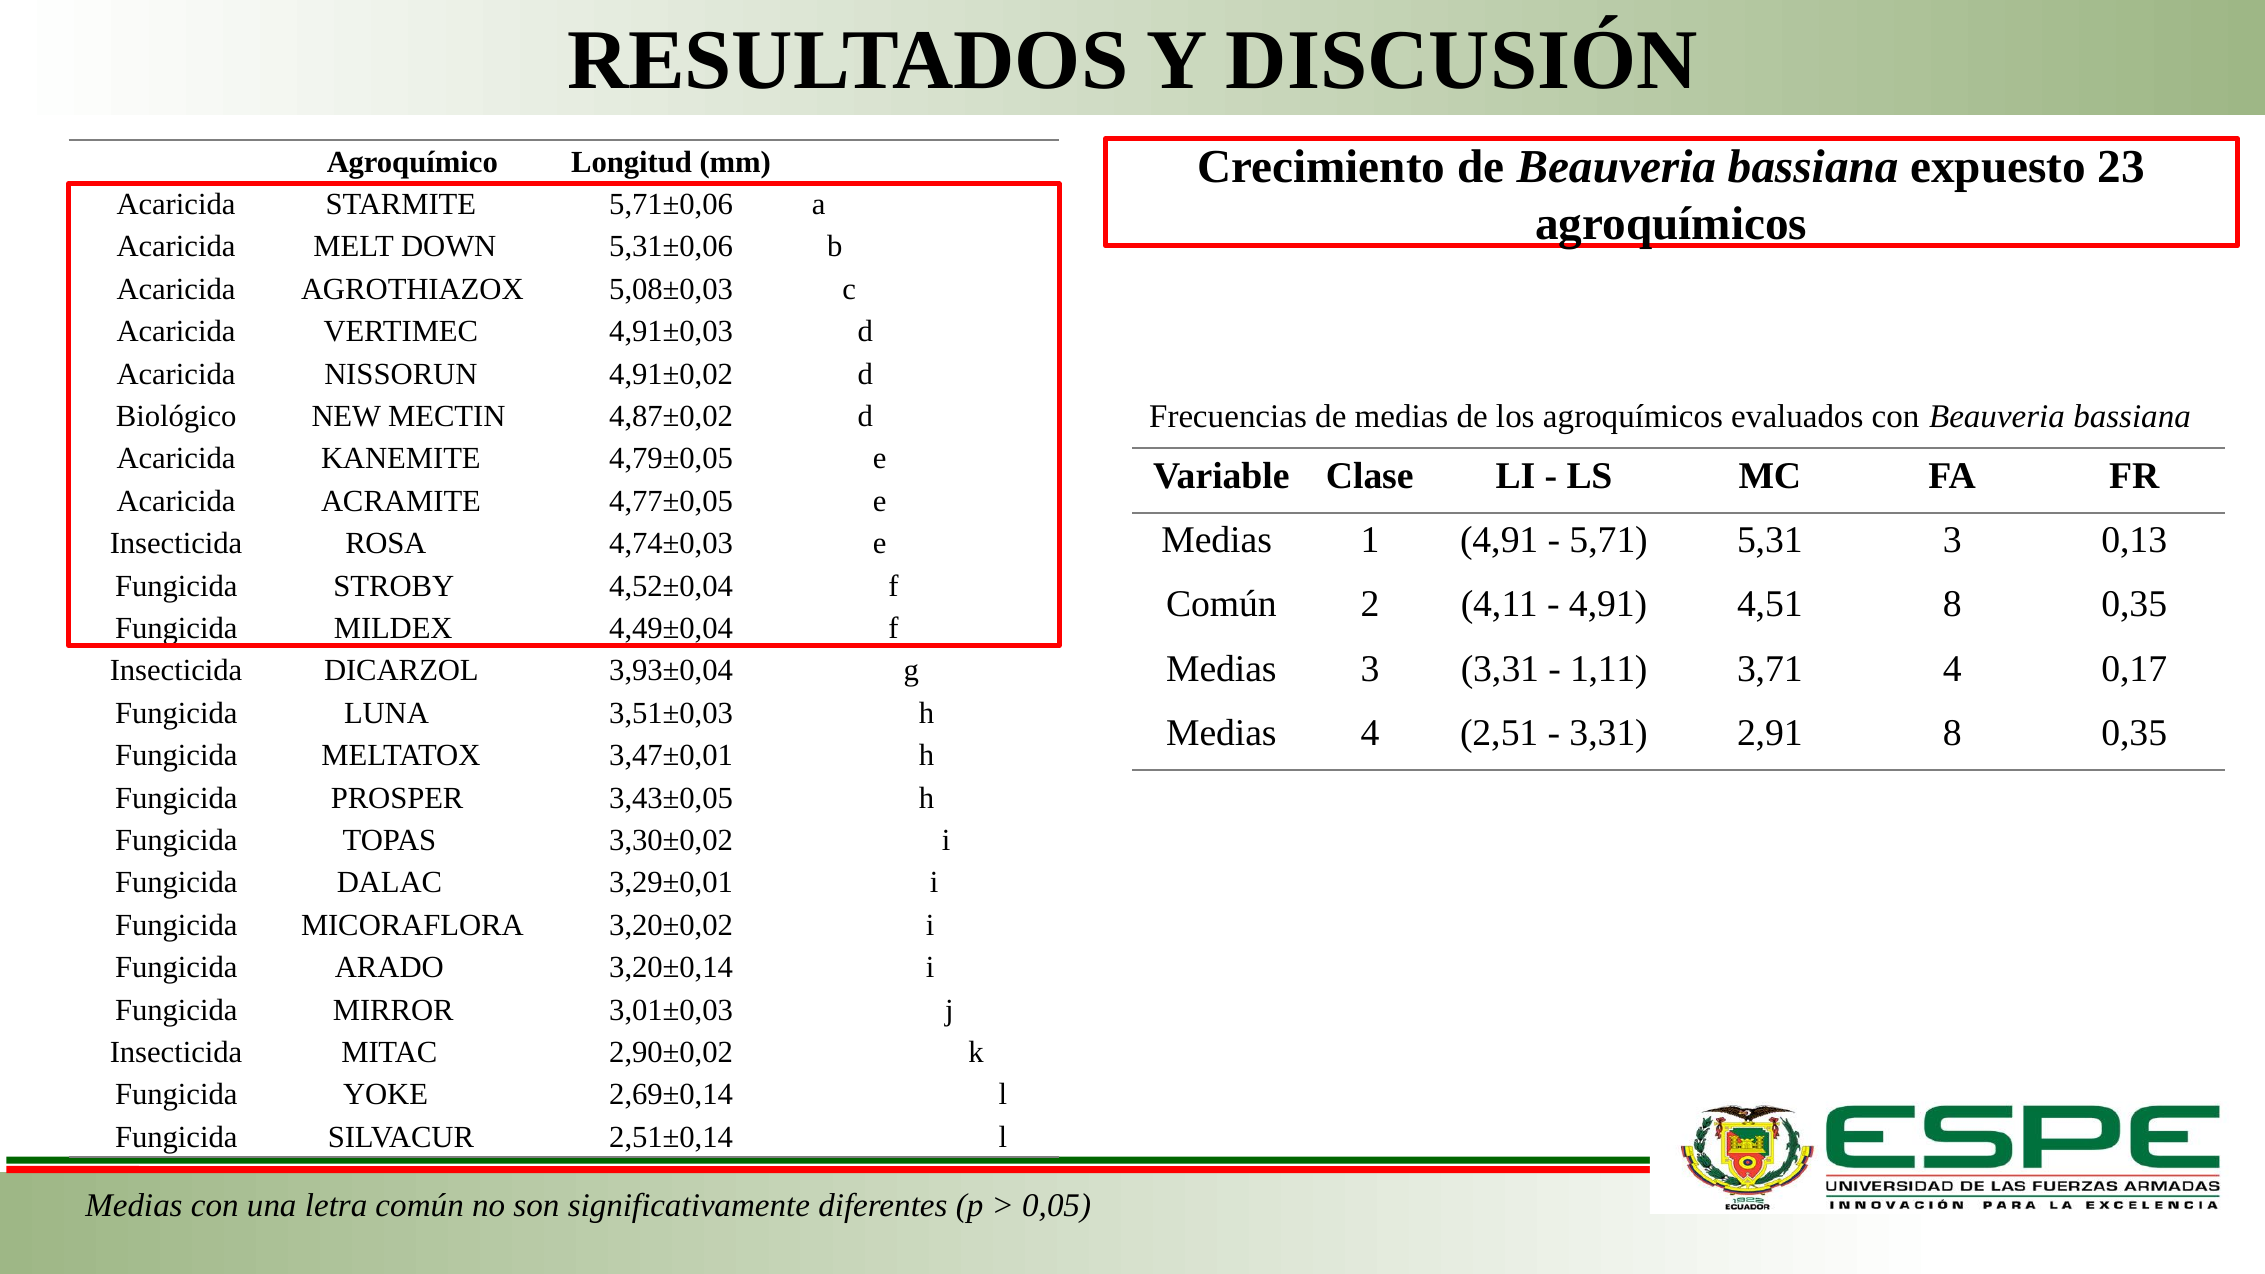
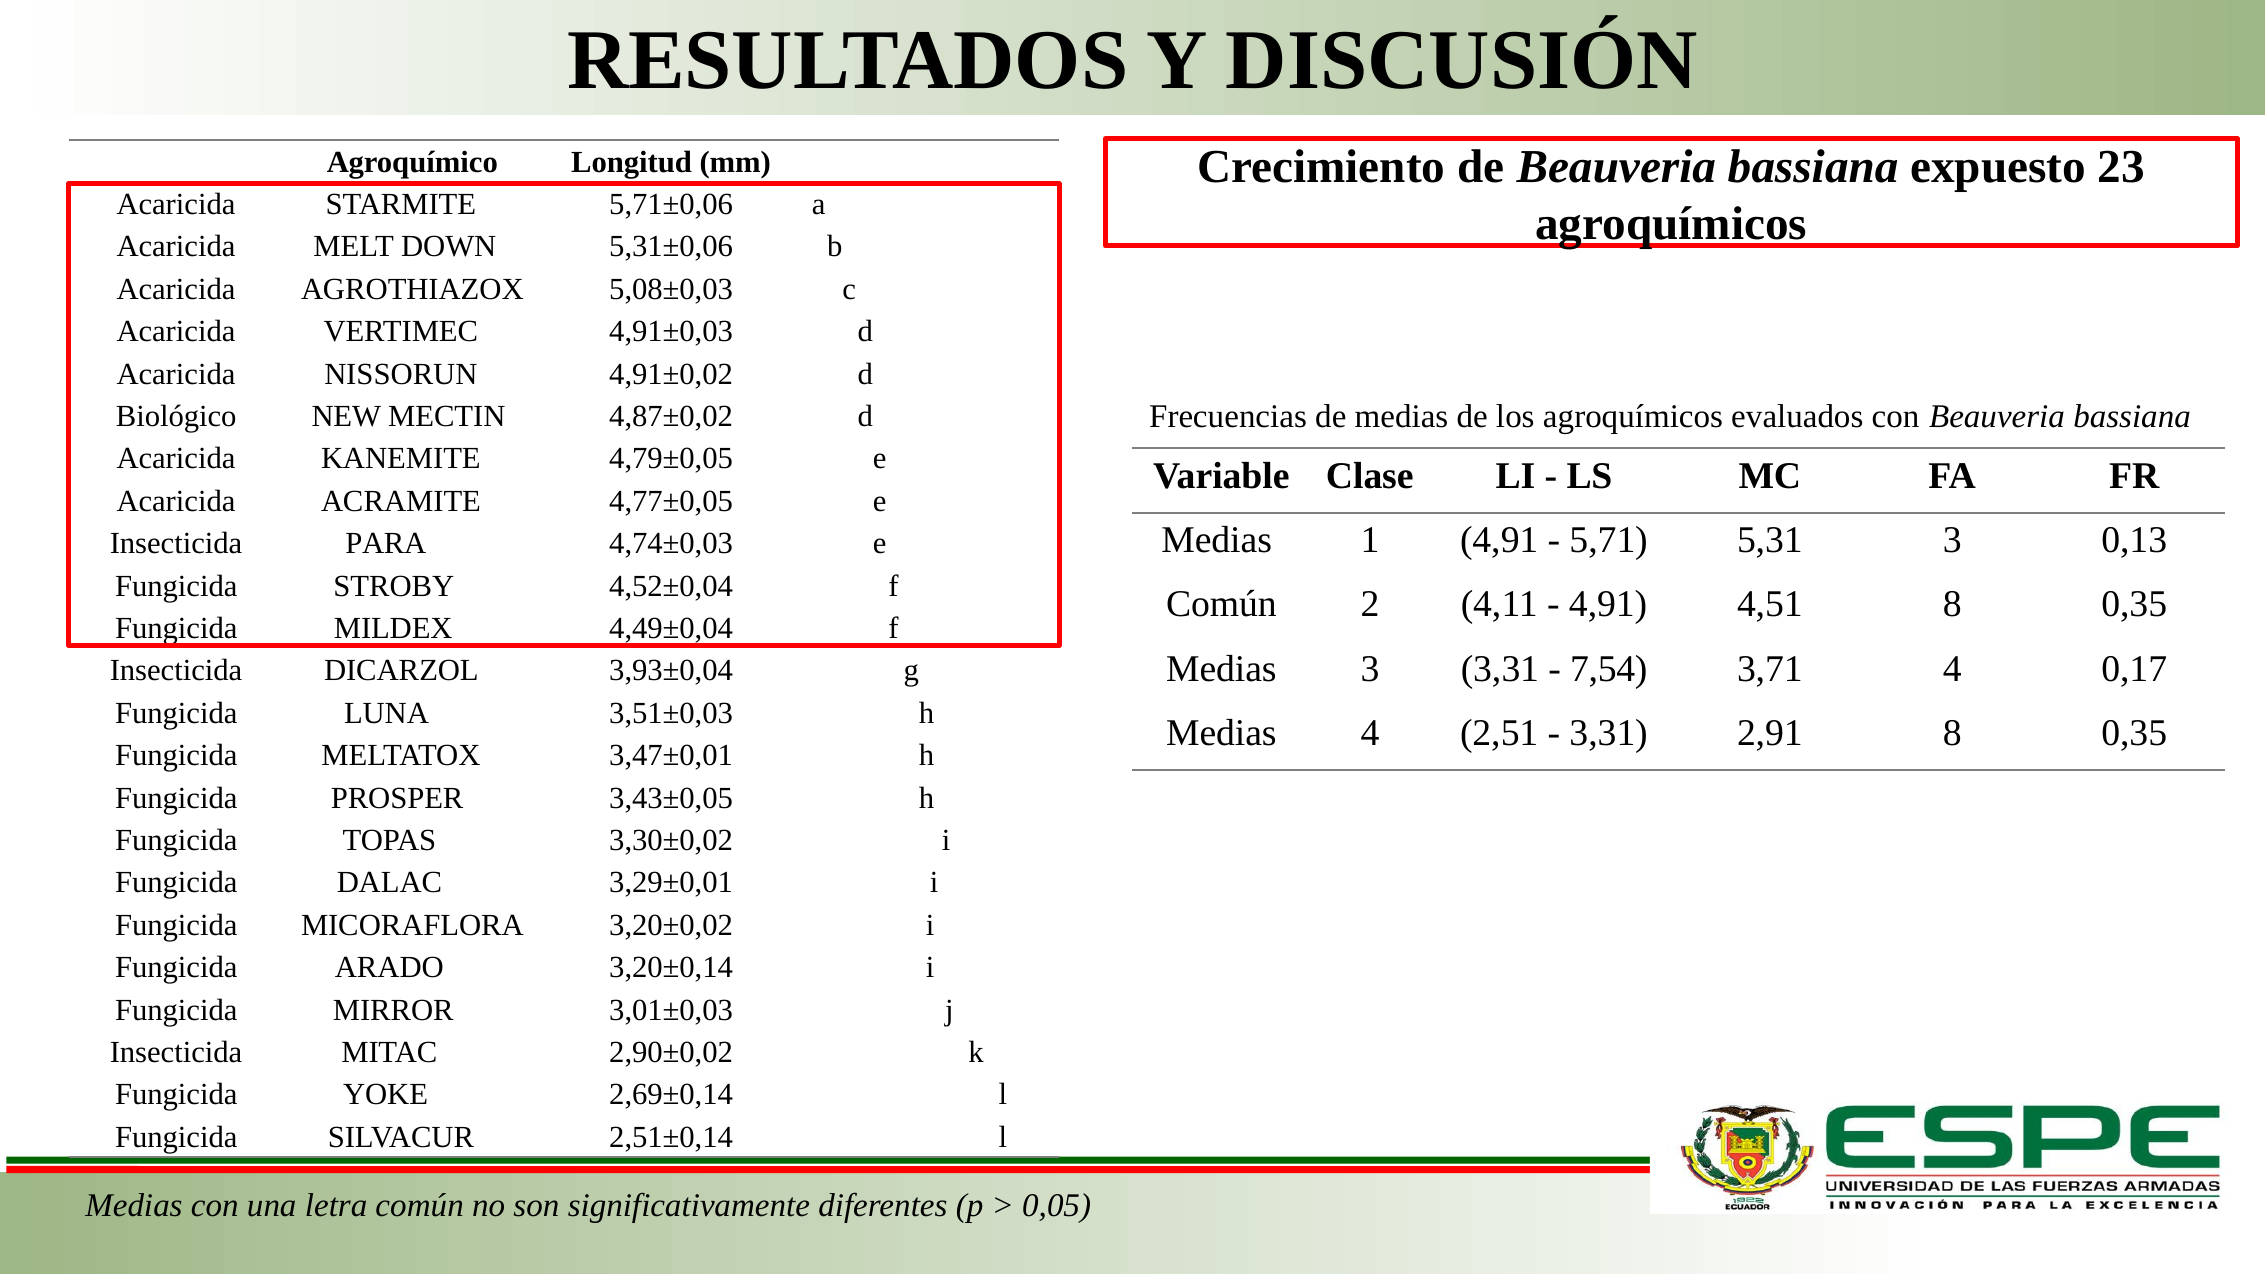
ROSA: ROSA -> PARA
1,11: 1,11 -> 7,54
